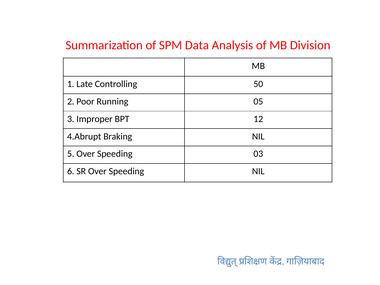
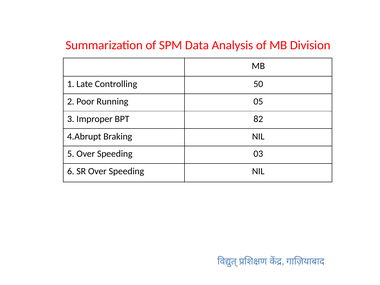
12: 12 -> 82
